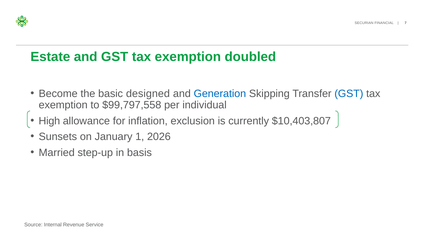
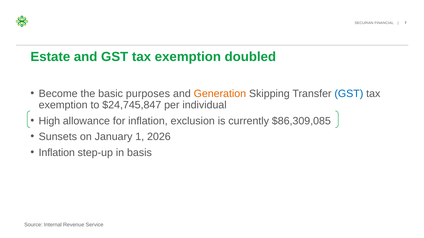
designed: designed -> purposes
Generation colour: blue -> orange
$99,797,558: $99,797,558 -> $24,745,847
$10,403,807: $10,403,807 -> $86,309,085
Married at (57, 153): Married -> Inflation
